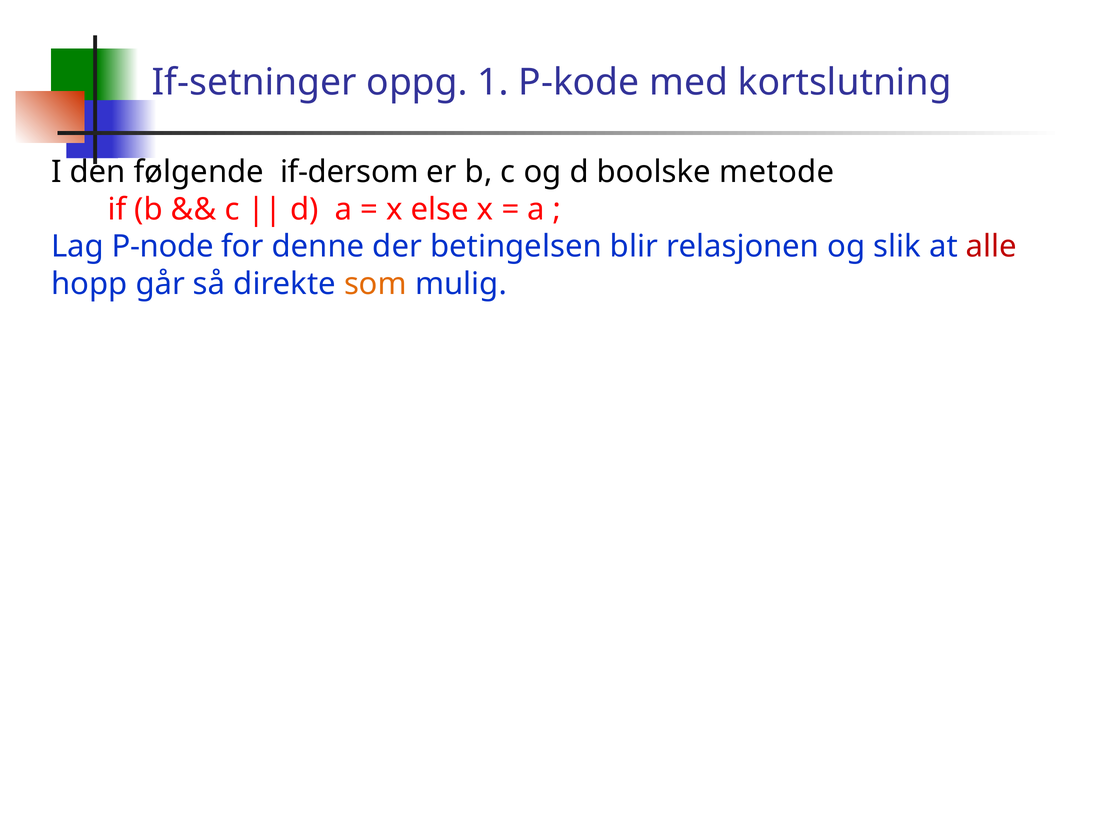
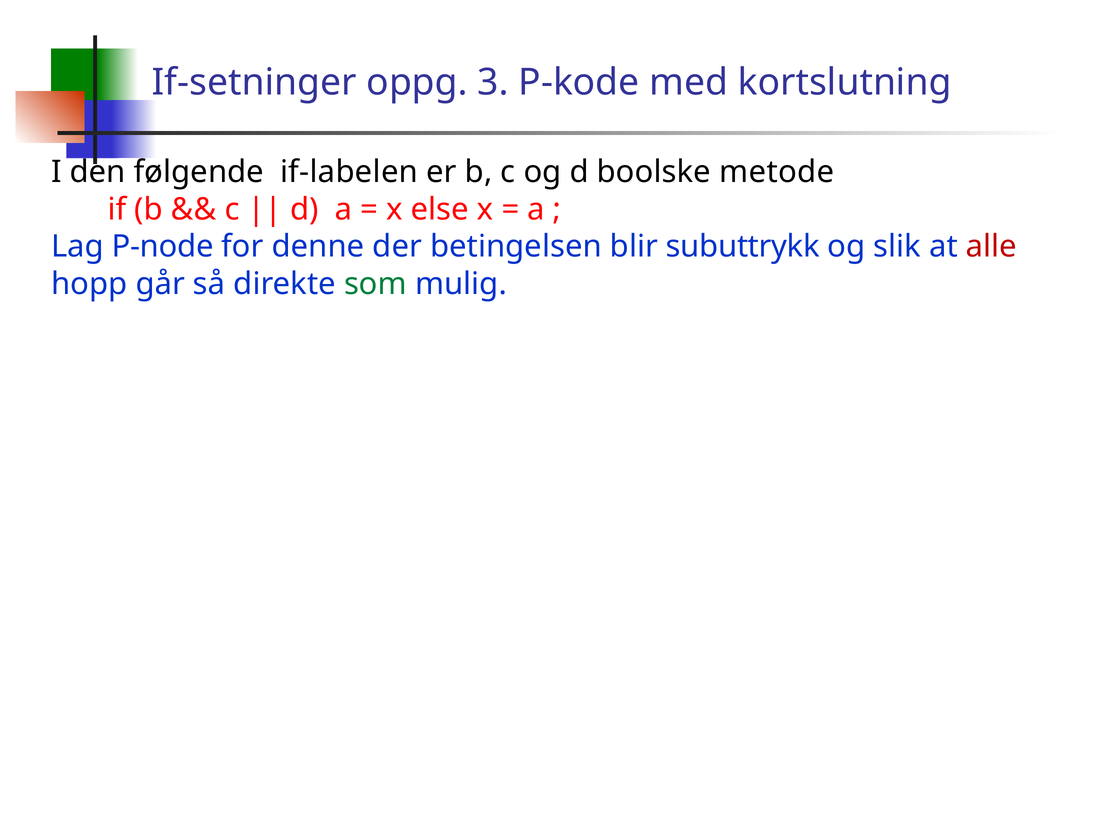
1: 1 -> 3
if-dersom: if-dersom -> if-labelen
relasjonen: relasjonen -> subuttrykk
som colour: orange -> green
